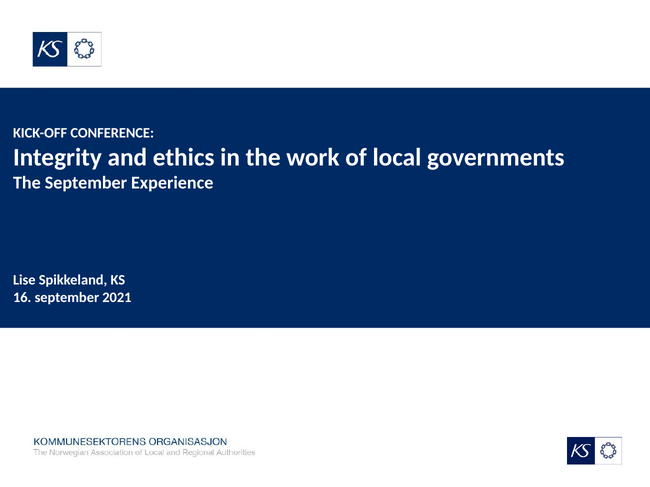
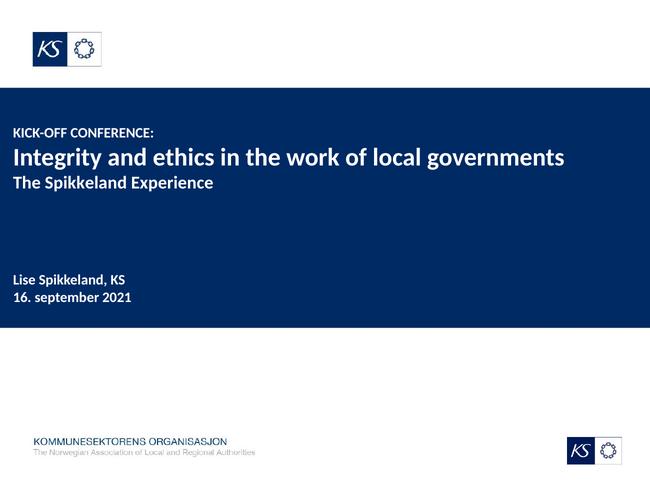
The September: September -> Spikkeland
